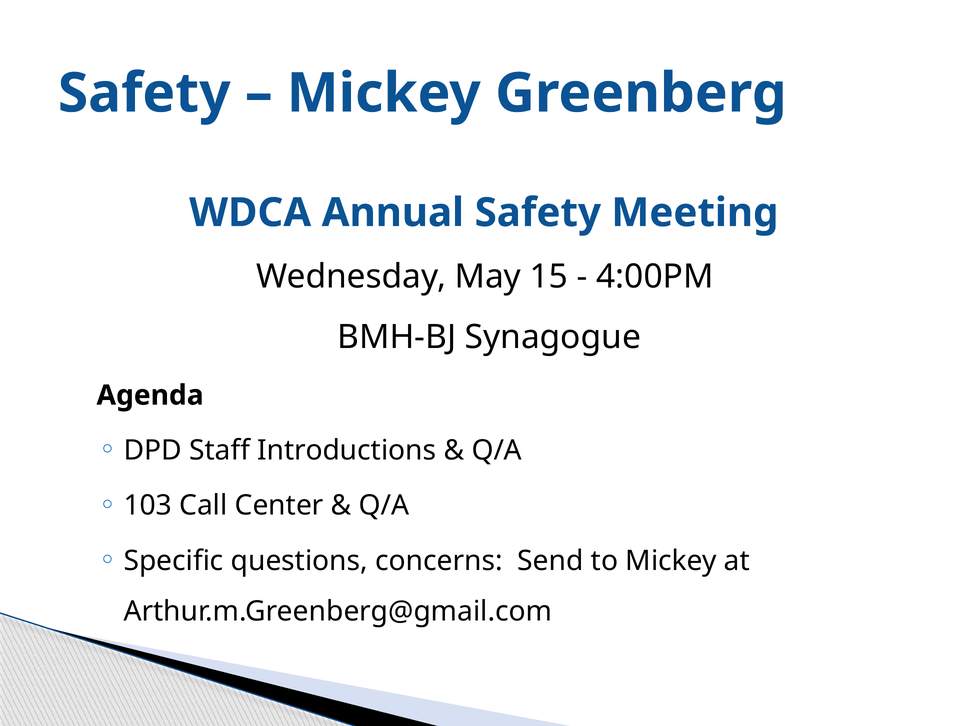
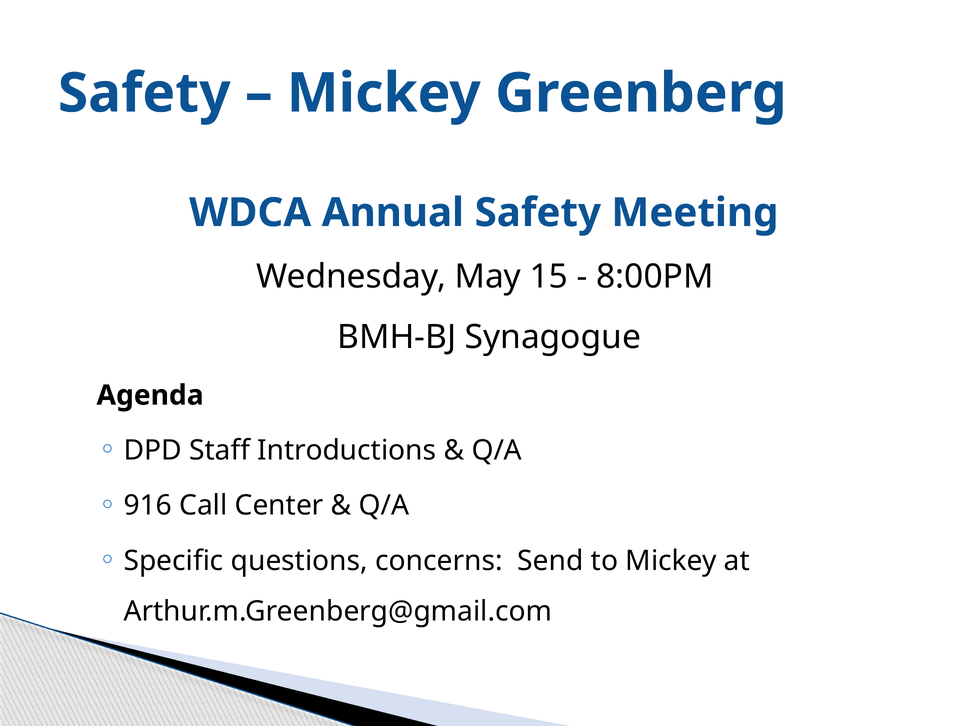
4:00PM: 4:00PM -> 8:00PM
103: 103 -> 916
